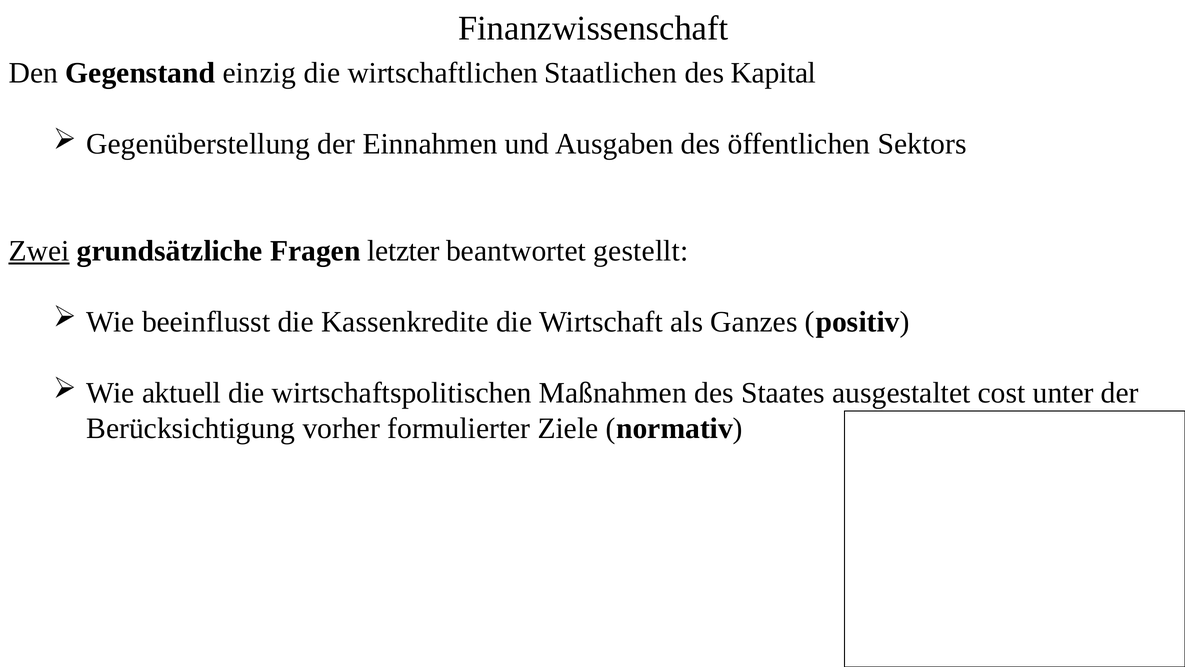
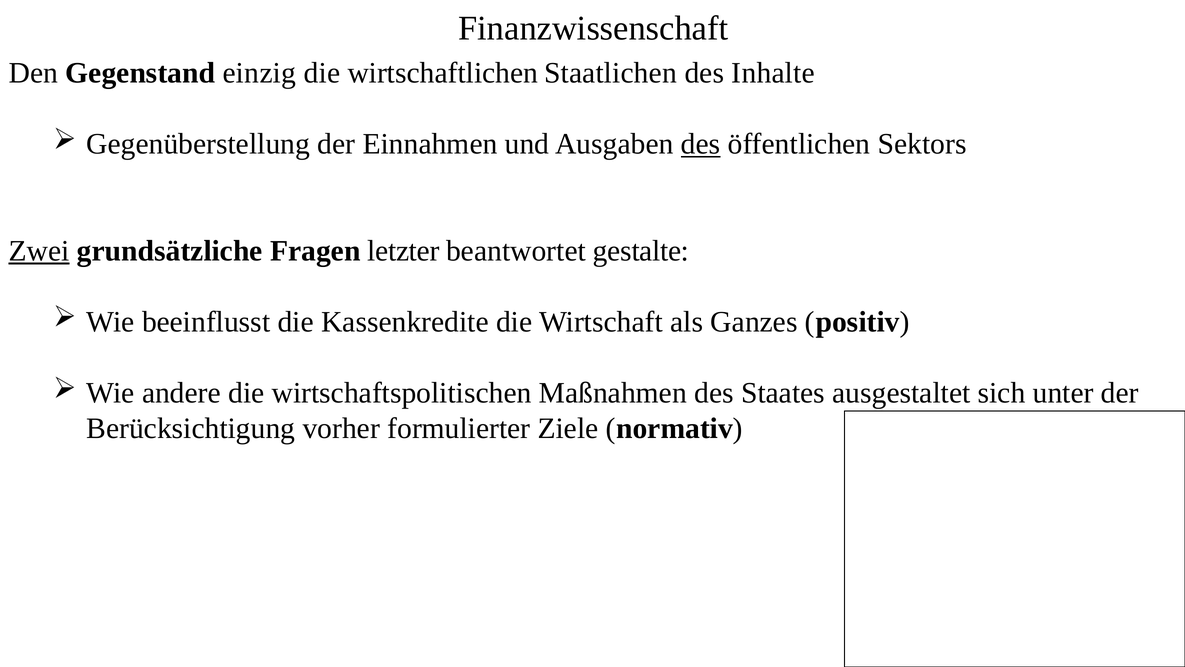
Kapital: Kapital -> Inhalte
des at (701, 144) underline: none -> present
gestellt: gestellt -> gestalte
aktuell: aktuell -> andere
cost: cost -> sich
